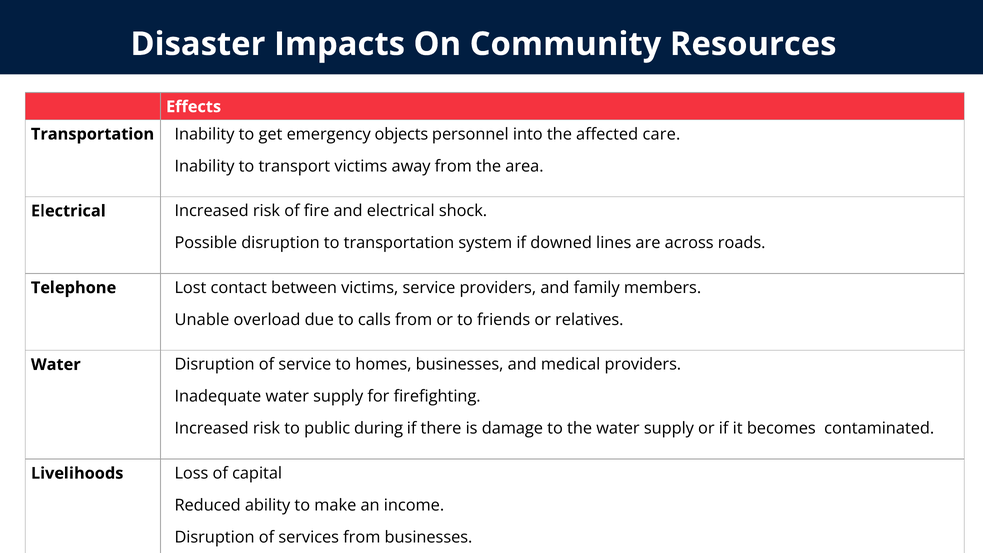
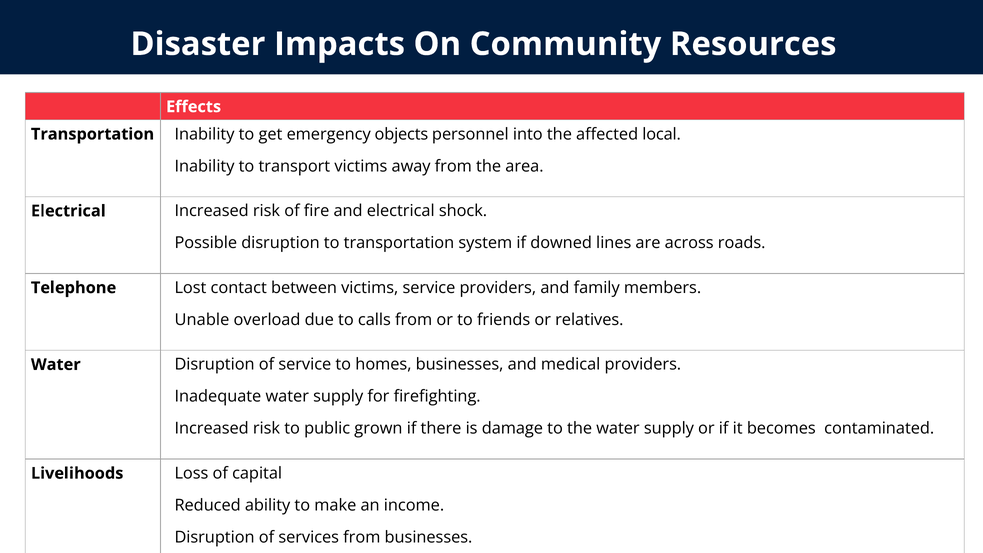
care: care -> local
during: during -> grown
